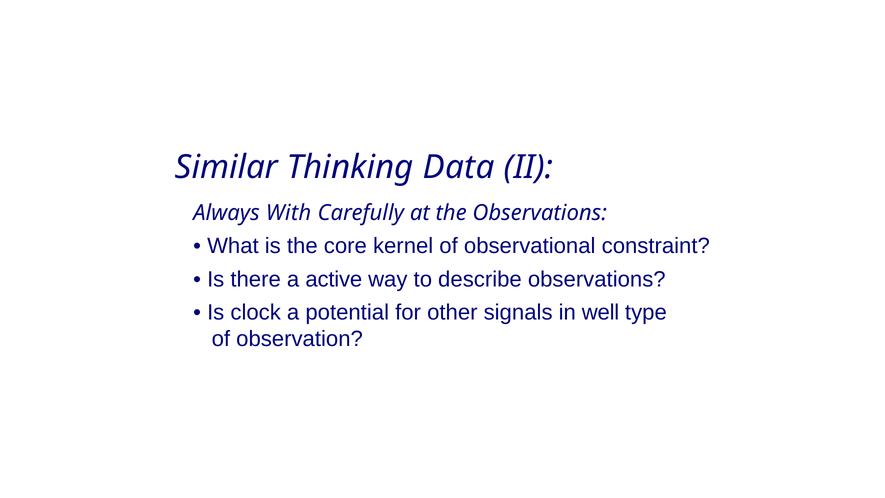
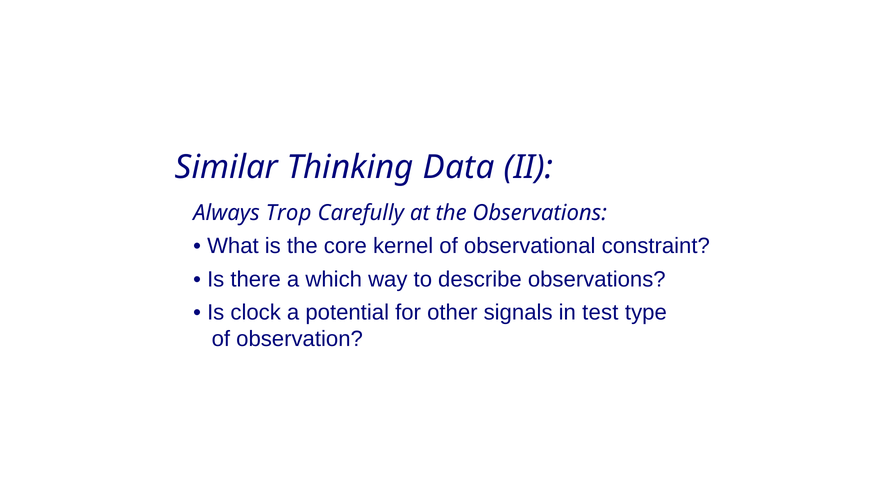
With: With -> Trop
active: active -> which
well: well -> test
